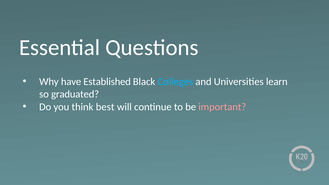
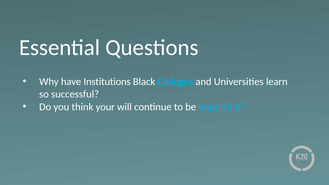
Established: Established -> Institutions
graduated: graduated -> successful
best: best -> your
important colour: pink -> light blue
